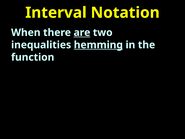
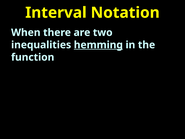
are underline: present -> none
